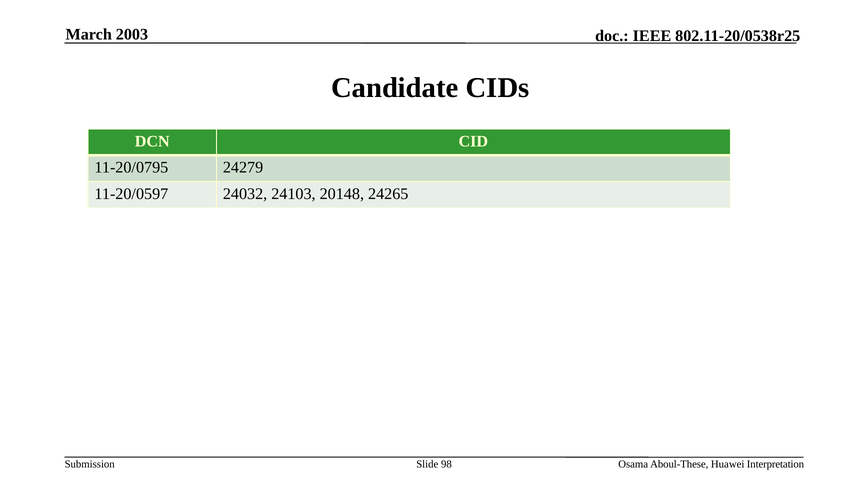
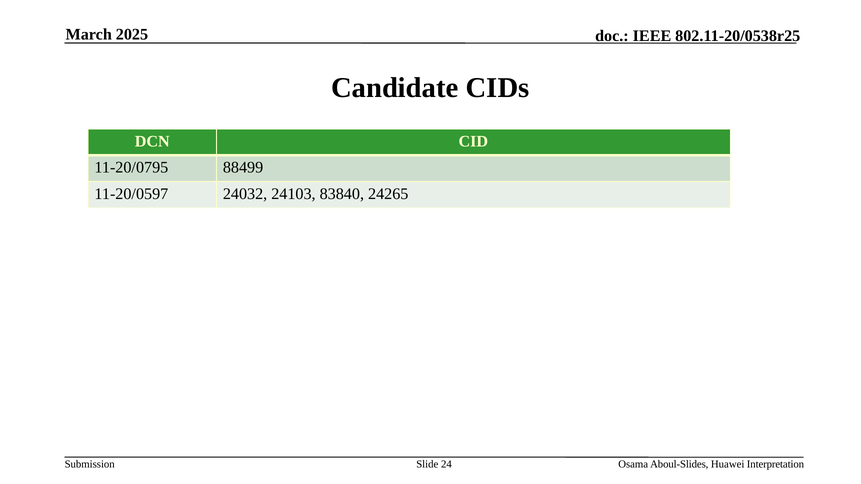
2003: 2003 -> 2025
24279: 24279 -> 88499
20148: 20148 -> 83840
98: 98 -> 24
Aboul-These: Aboul-These -> Aboul-Slides
